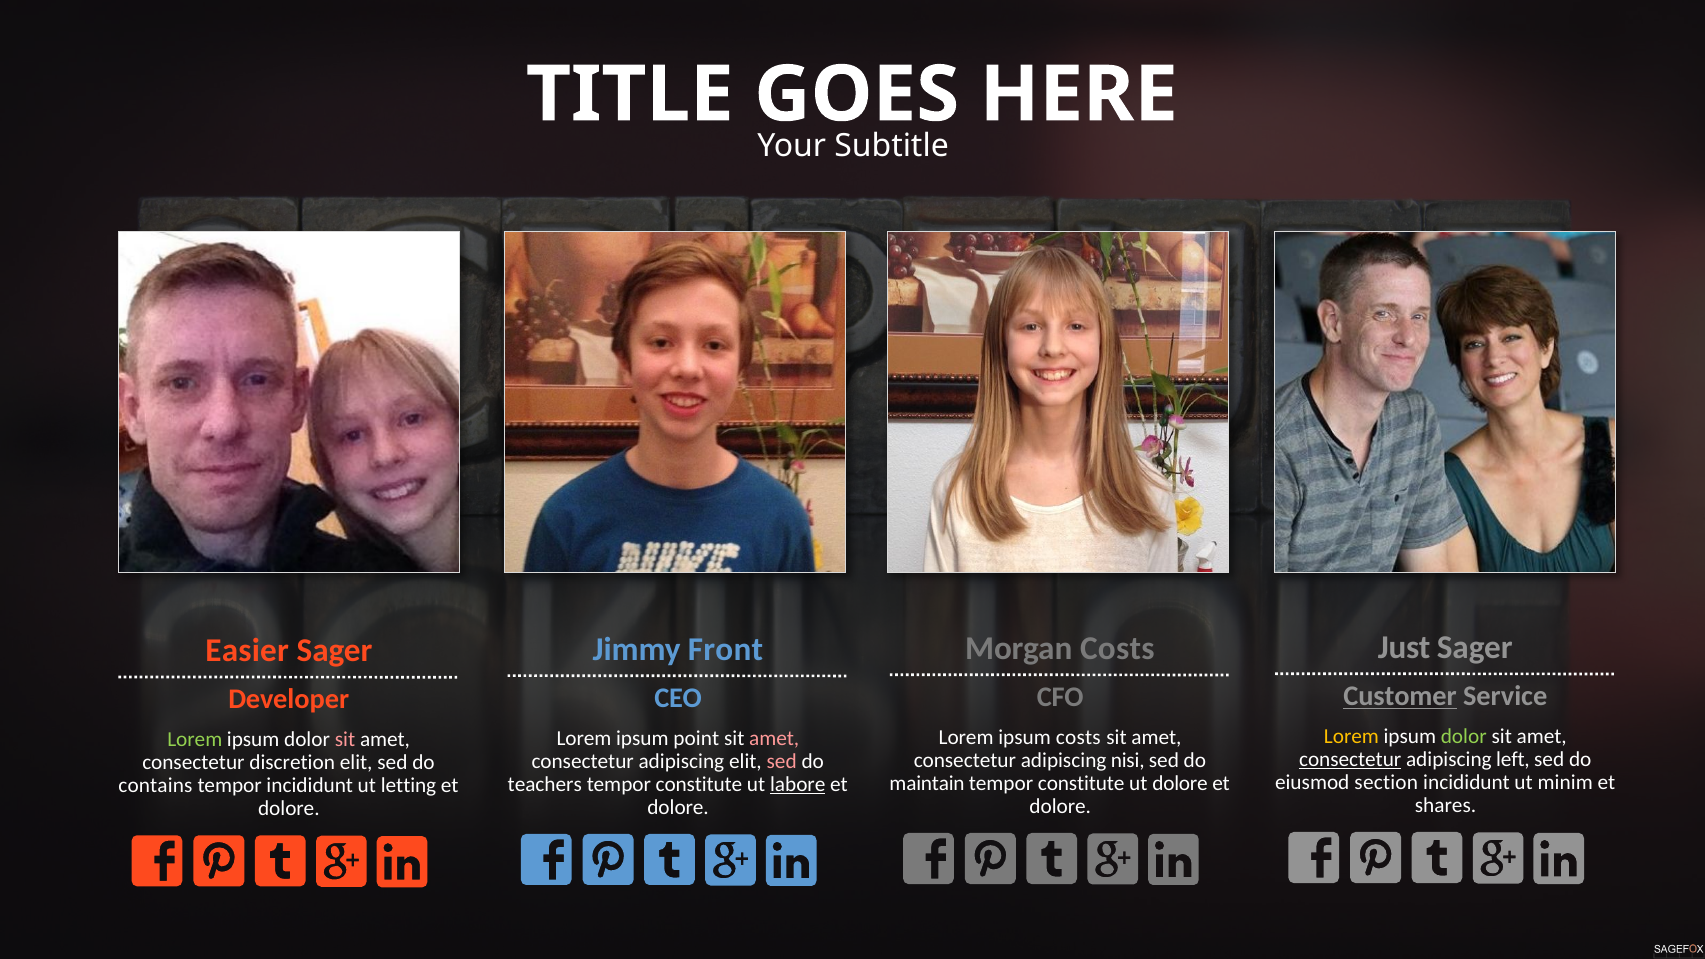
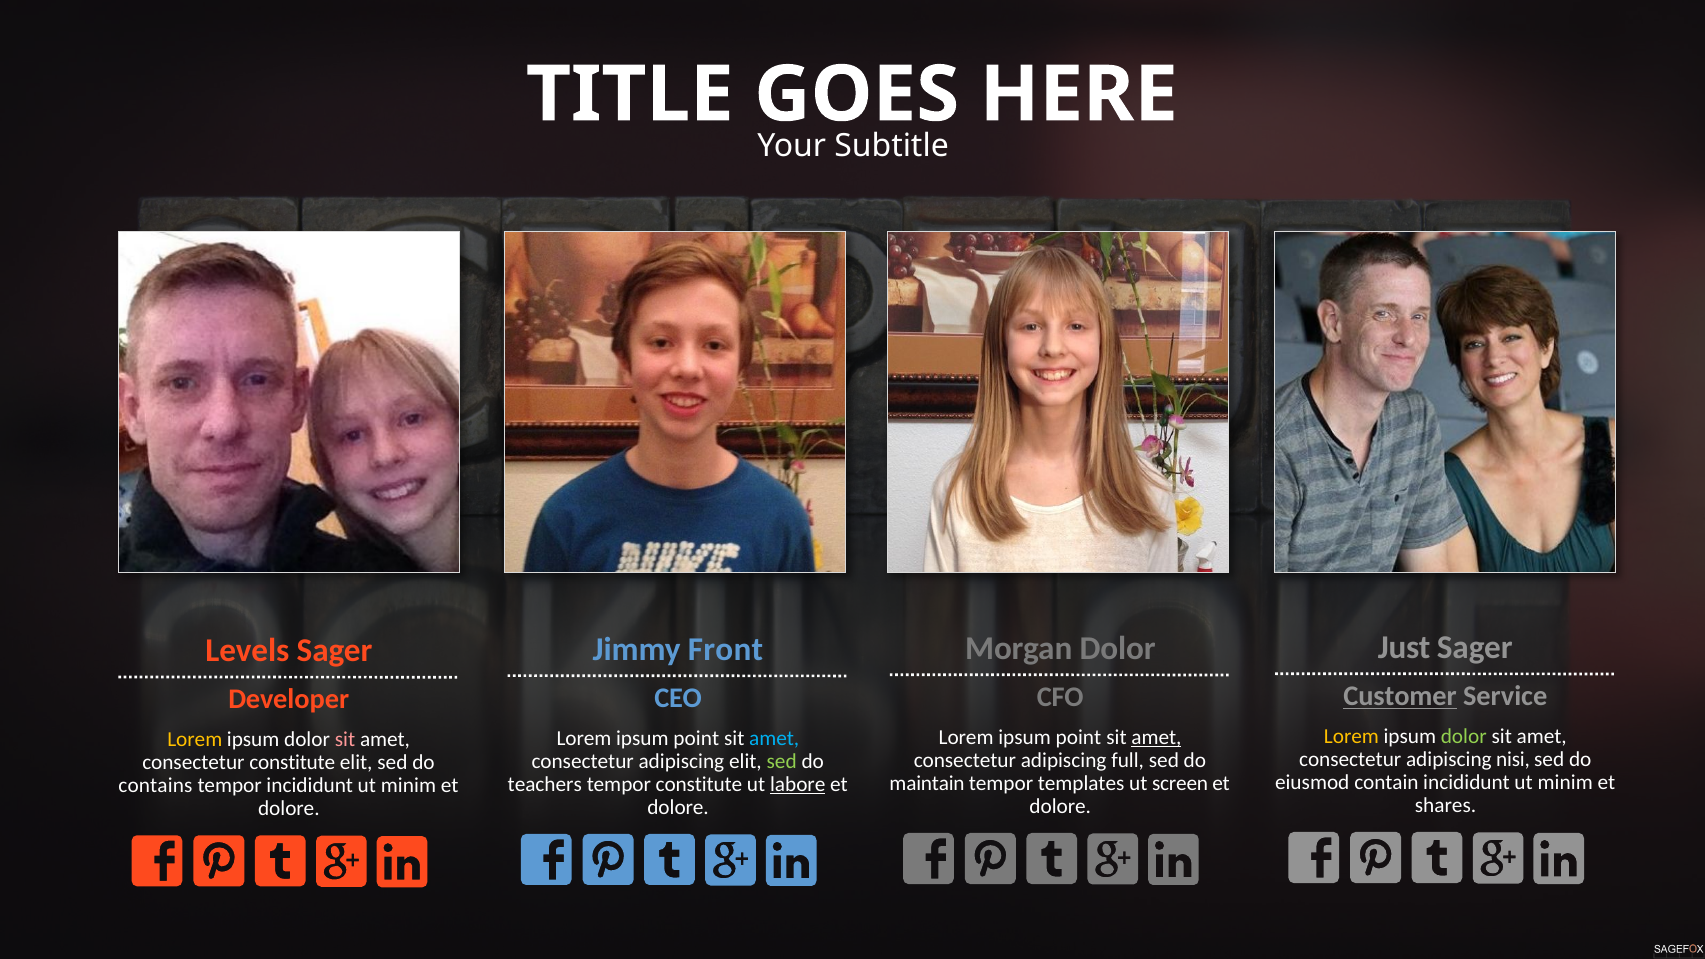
Morgan Costs: Costs -> Dolor
Easier: Easier -> Levels
costs at (1078, 737): costs -> point
amet at (1156, 737) underline: none -> present
amet at (774, 738) colour: pink -> light blue
Lorem at (195, 740) colour: light green -> yellow
consectetur at (1350, 759) underline: present -> none
left: left -> nisi
nisi: nisi -> full
sed at (782, 761) colour: pink -> light green
consectetur discretion: discretion -> constitute
section: section -> contain
constitute at (1081, 783): constitute -> templates
ut dolore: dolore -> screen
tempor incididunt ut letting: letting -> minim
